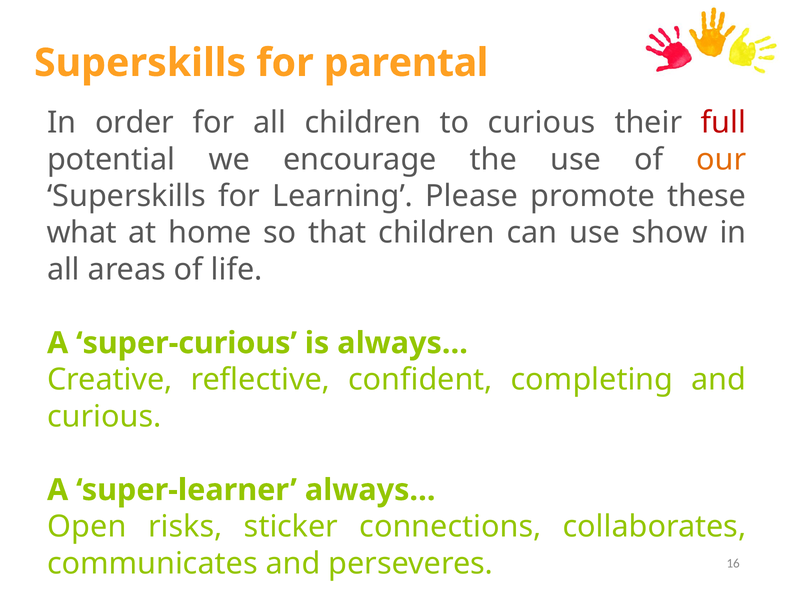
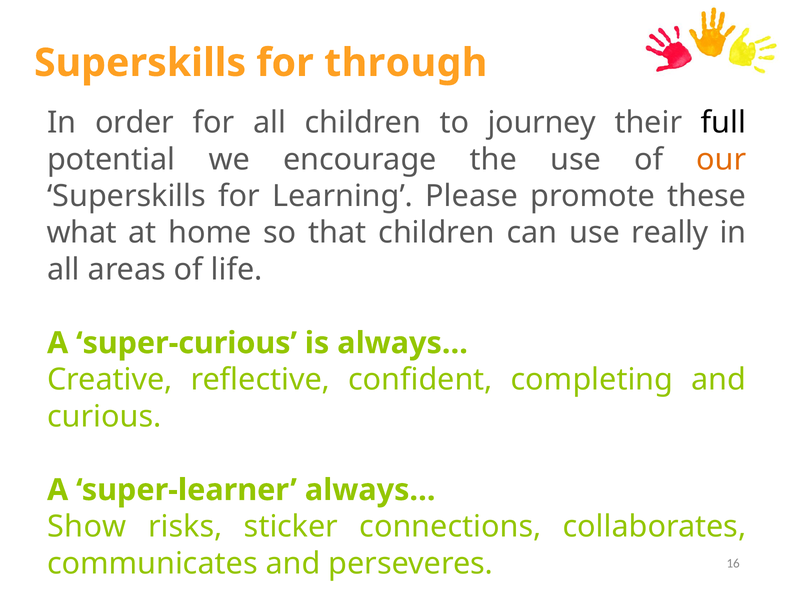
parental: parental -> through
to curious: curious -> journey
full colour: red -> black
show: show -> really
Open: Open -> Show
